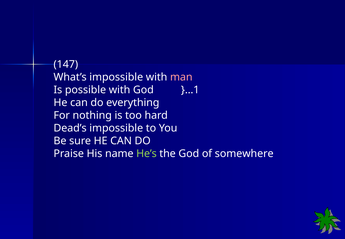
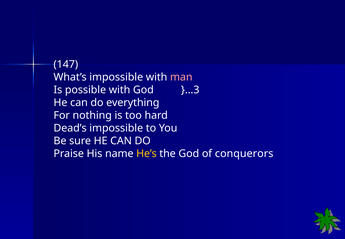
}…1: }…1 -> }…3
He’s colour: light green -> yellow
somewhere: somewhere -> conquerors
